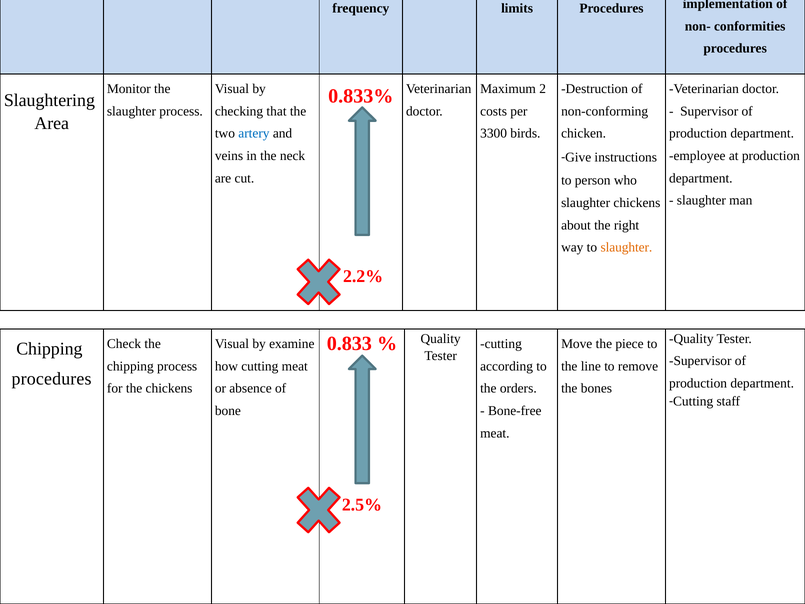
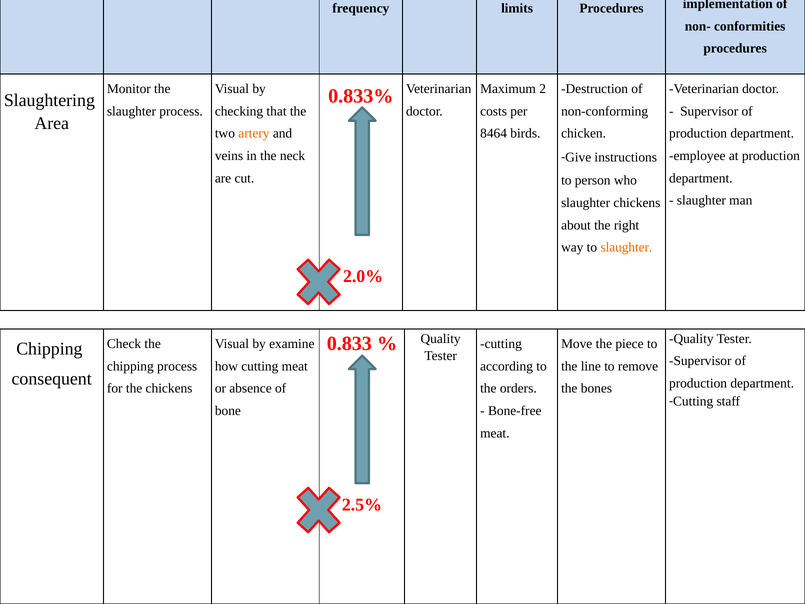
artery colour: blue -> orange
3300: 3300 -> 8464
2.2%: 2.2% -> 2.0%
procedures at (52, 379): procedures -> consequent
